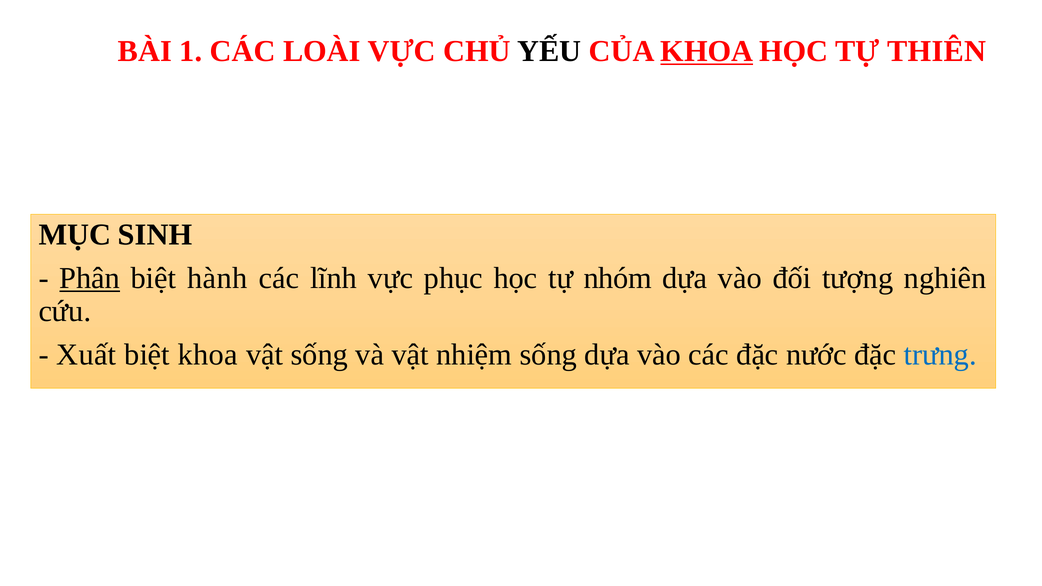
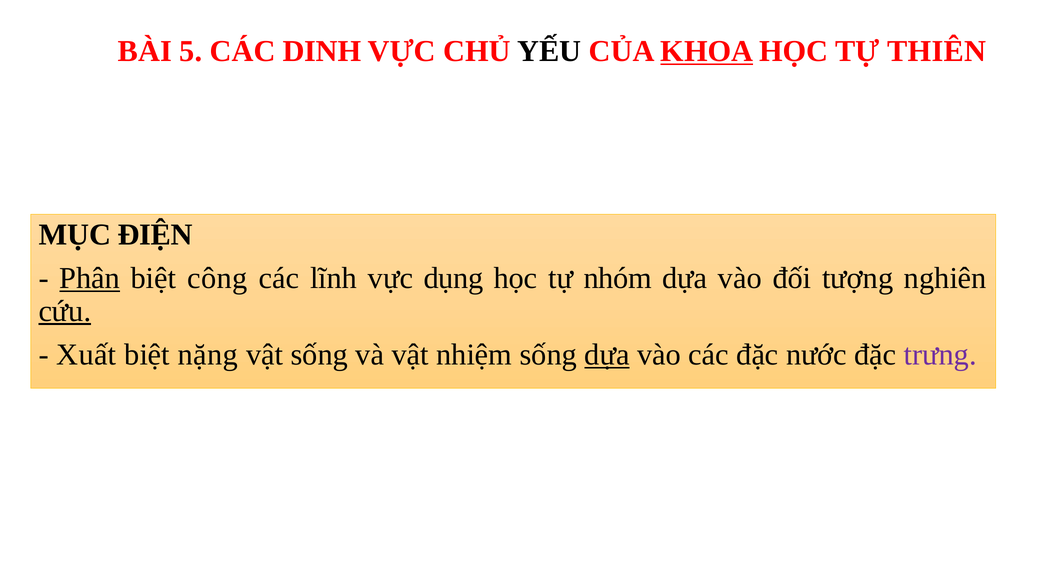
1: 1 -> 5
LOÀI: LOÀI -> DINH
SINH: SINH -> ĐIỆN
hành: hành -> công
phục: phục -> dụng
cứu underline: none -> present
biệt khoa: khoa -> nặng
dựa at (607, 355) underline: none -> present
trưng colour: blue -> purple
